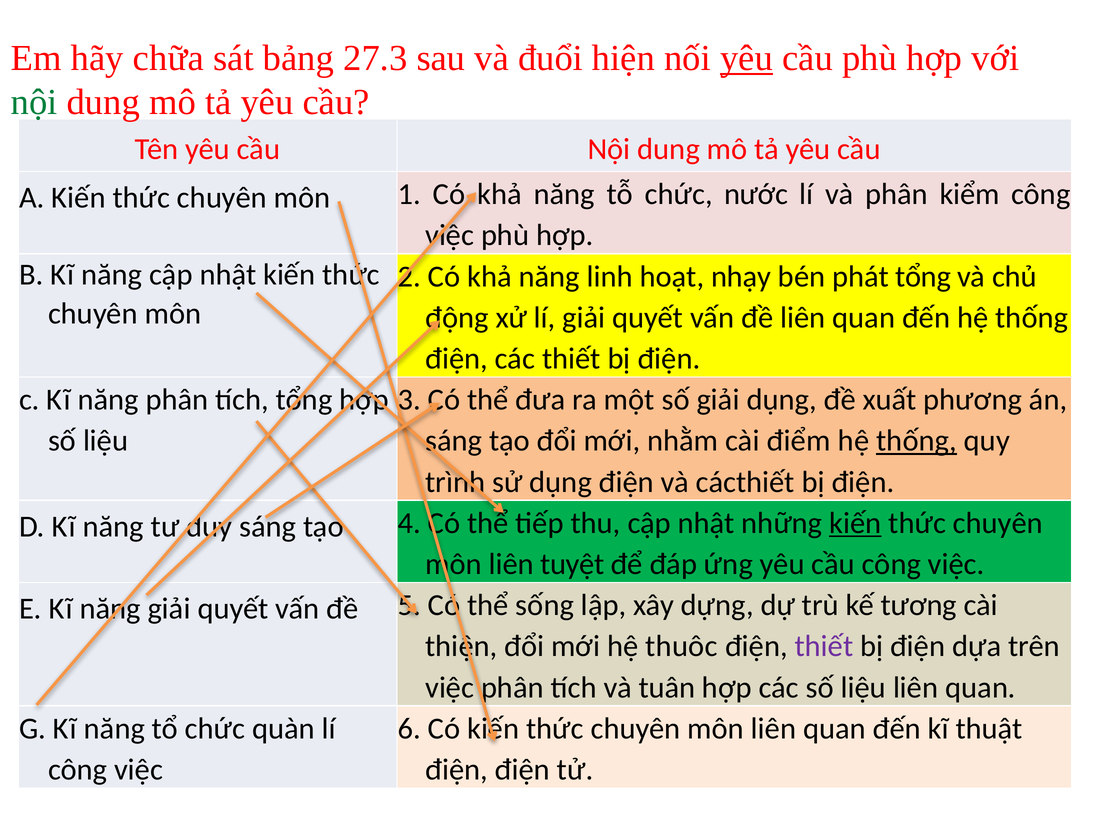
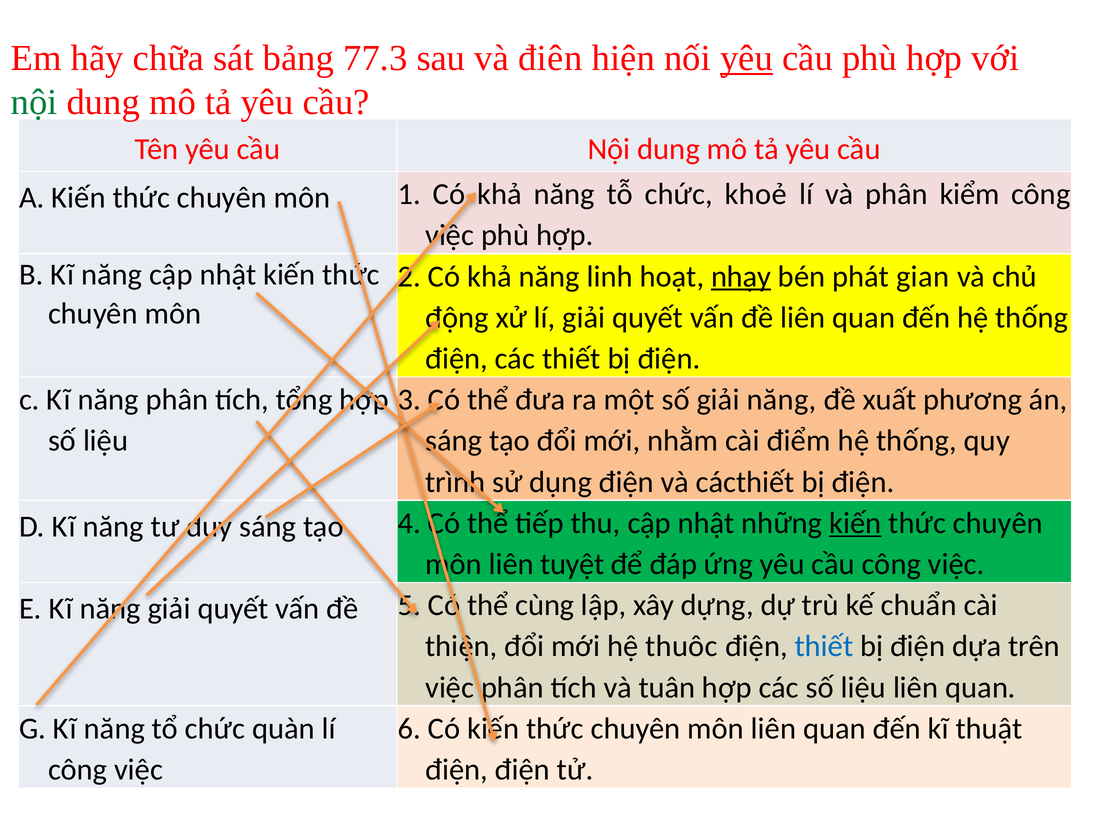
27.3: 27.3 -> 77.3
đuổi: đuổi -> điên
nước: nước -> khoẻ
nhạy underline: none -> present
phát tổng: tổng -> gian
giải dụng: dụng -> năng
thống at (917, 441) underline: present -> none
sống: sống -> cùng
tương: tương -> chuẩn
thiết at (824, 647) colour: purple -> blue
